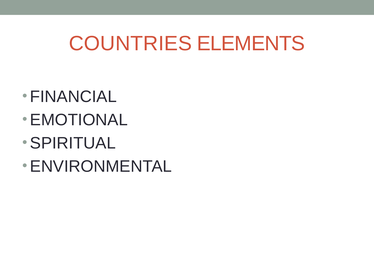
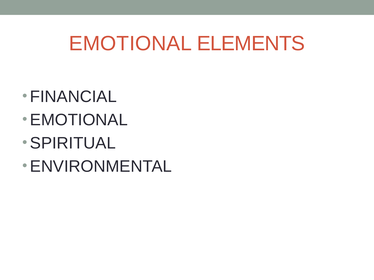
COUNTRIES at (130, 44): COUNTRIES -> EMOTIONAL
